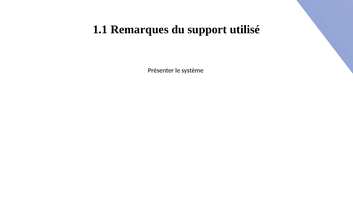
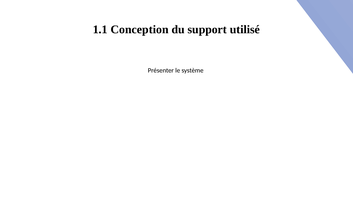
Remarques: Remarques -> Conception
